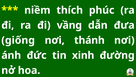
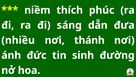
vầng: vầng -> sáng
giống: giống -> nhiều
xinh: xinh -> sinh
